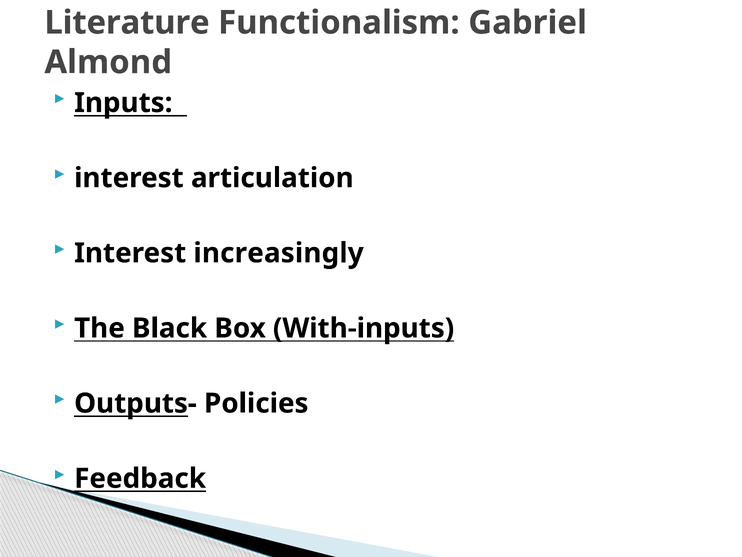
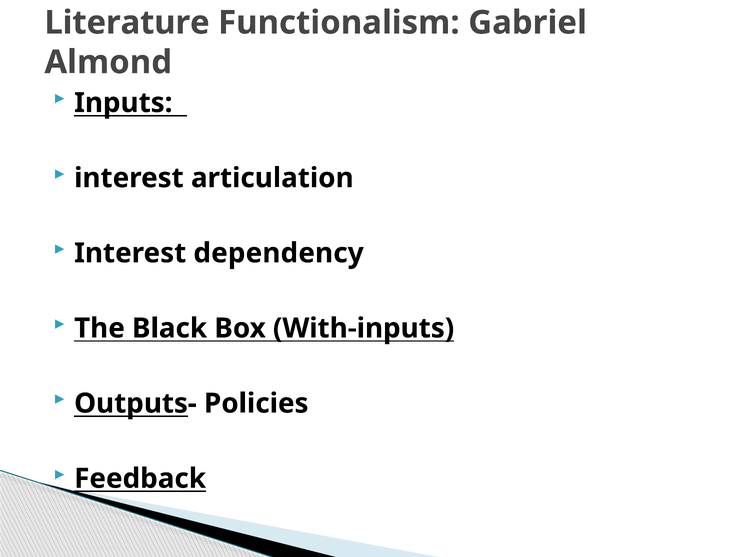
increasingly: increasingly -> dependency
